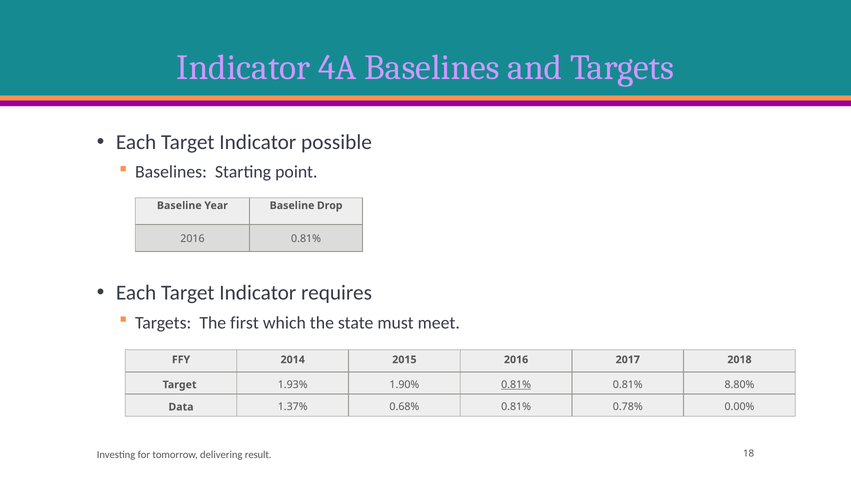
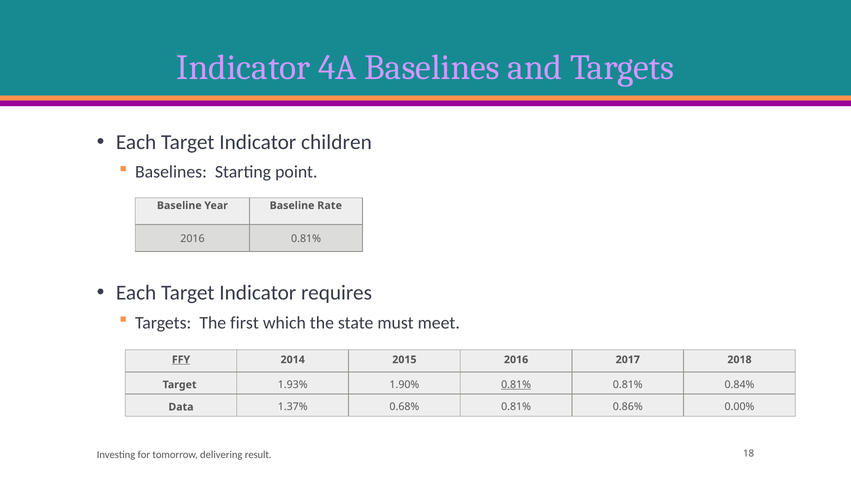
possible: possible -> children
Drop: Drop -> Rate
FFY underline: none -> present
8.80%: 8.80% -> 0.84%
0.78%: 0.78% -> 0.86%
